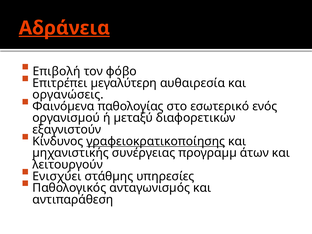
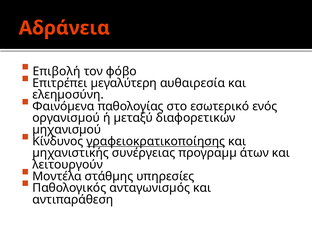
Αδράνεια underline: present -> none
οργανώσεις: οργανώσεις -> ελεηµοσύνη
εξαγνιστούν: εξαγνιστούν -> µηχανισµού
Ενισχύει: Ενισχύει -> Μοντέλα
